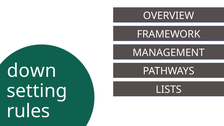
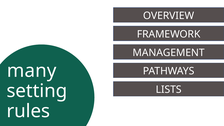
down: down -> many
